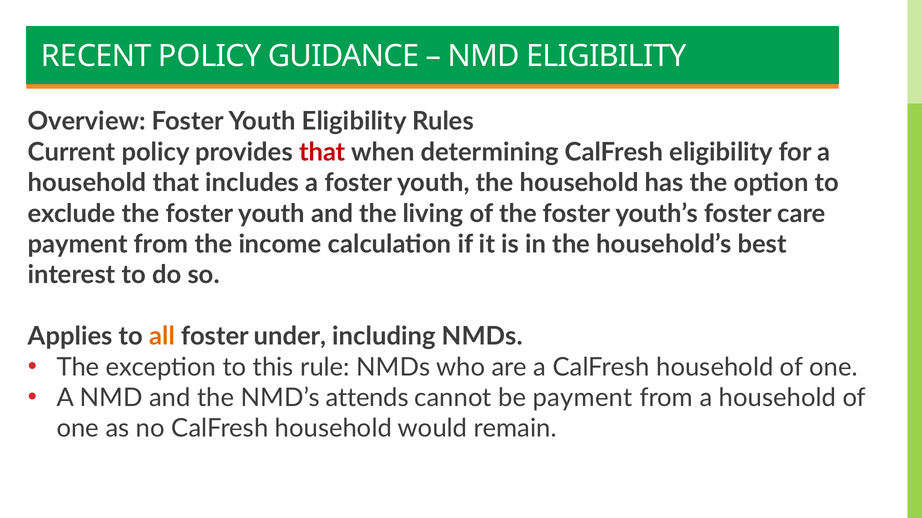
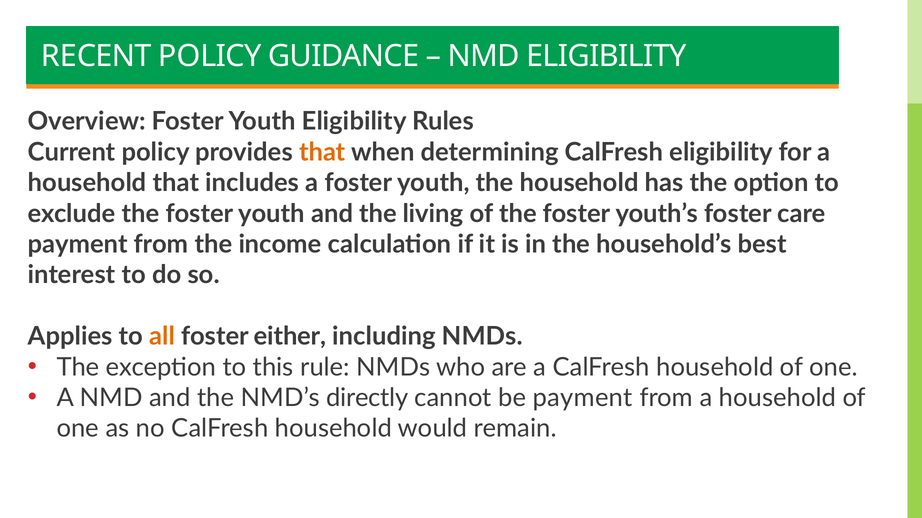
that at (322, 152) colour: red -> orange
under: under -> either
attends: attends -> directly
